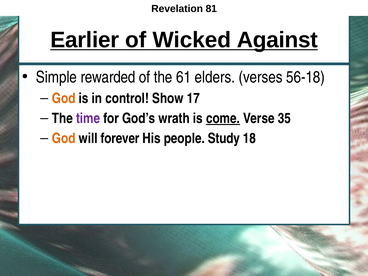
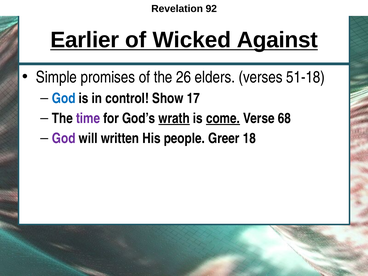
81: 81 -> 92
rewarded: rewarded -> promises
61: 61 -> 26
56-18: 56-18 -> 51-18
God at (64, 98) colour: orange -> blue
wrath underline: none -> present
35: 35 -> 68
God at (64, 138) colour: orange -> purple
forever: forever -> written
Study: Study -> Greer
